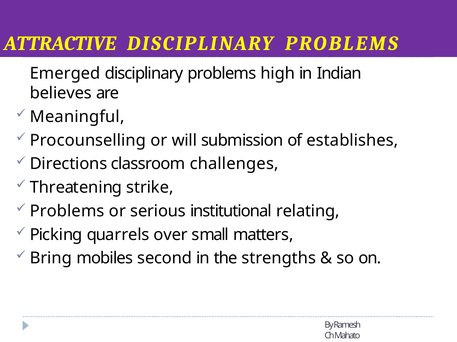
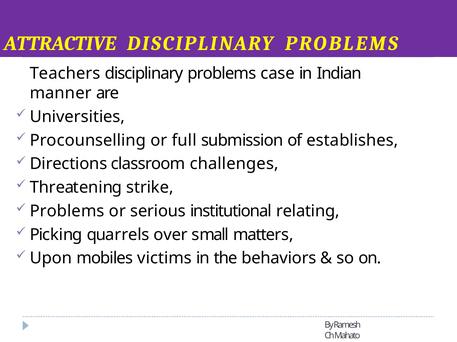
Emerged: Emerged -> Teachers
high: high -> case
believes: believes -> manner
Meaningful: Meaningful -> Universities
will: will -> full
Bring: Bring -> Upon
second: second -> victims
strengths: strengths -> behaviors
